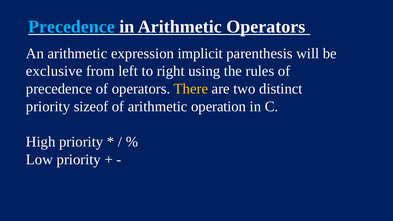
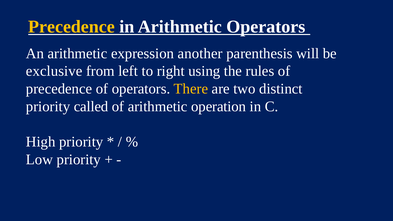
Precedence at (72, 27) colour: light blue -> yellow
implicit: implicit -> another
sizeof: sizeof -> called
